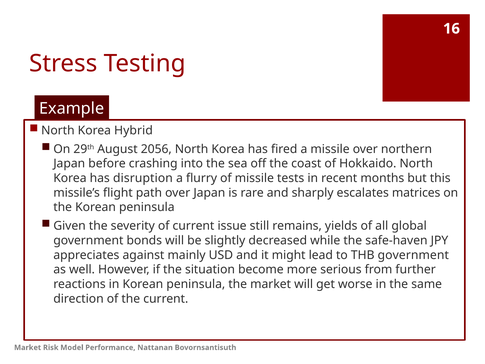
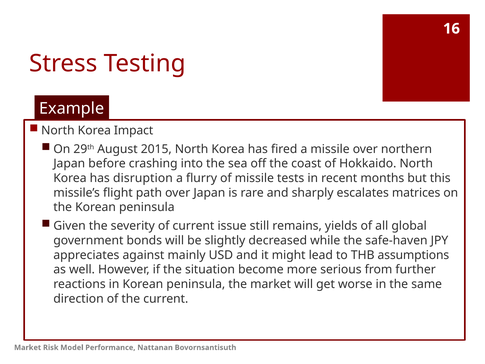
Hybrid: Hybrid -> Impact
2056: 2056 -> 2015
THB government: government -> assumptions
